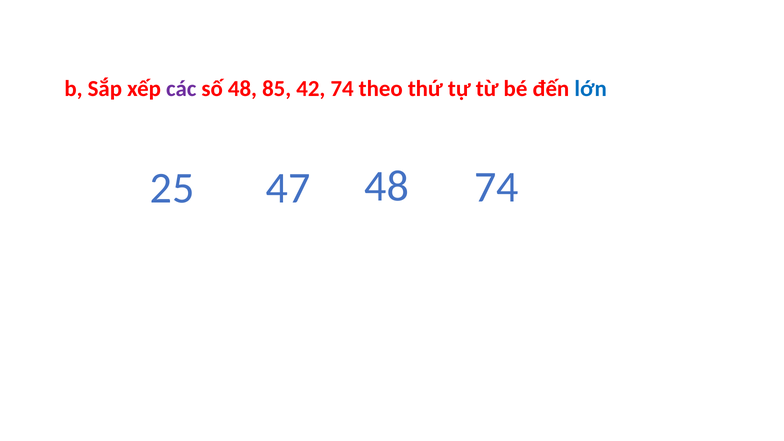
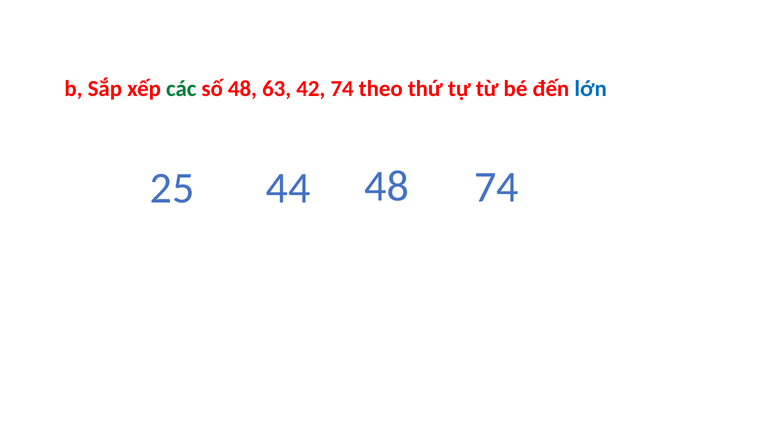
các colour: purple -> green
85: 85 -> 63
47: 47 -> 44
